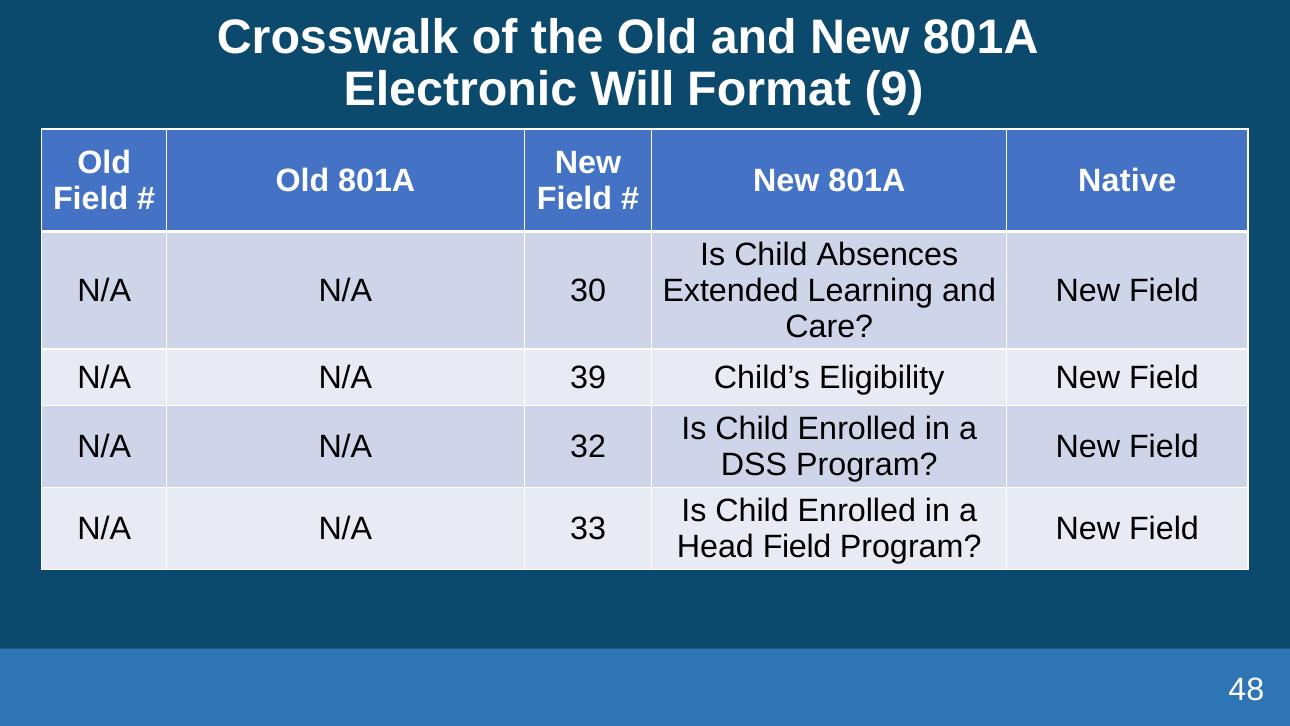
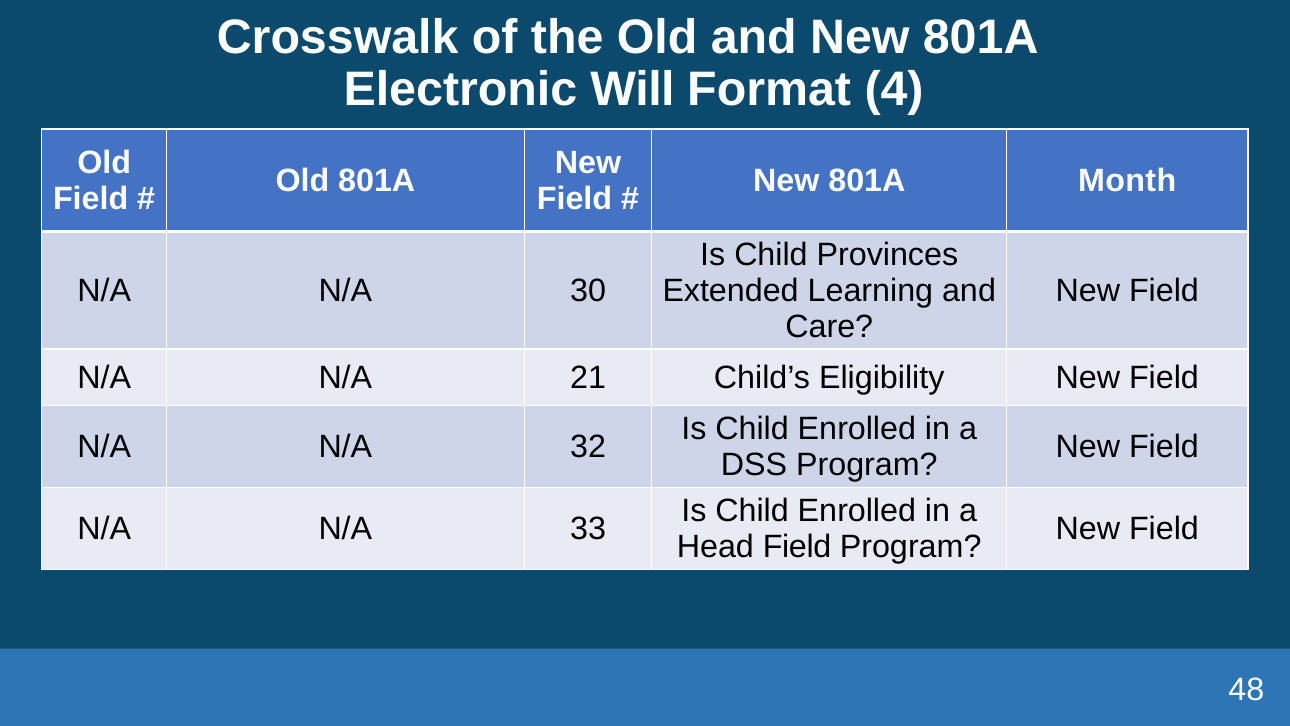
9: 9 -> 4
Native: Native -> Month
Absences: Absences -> Provinces
39: 39 -> 21
